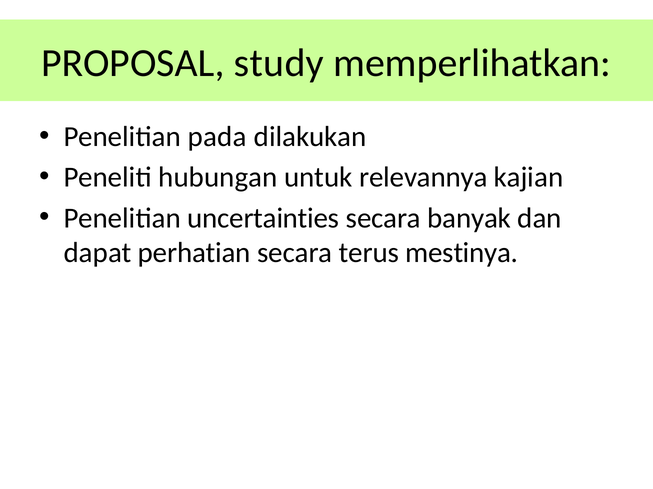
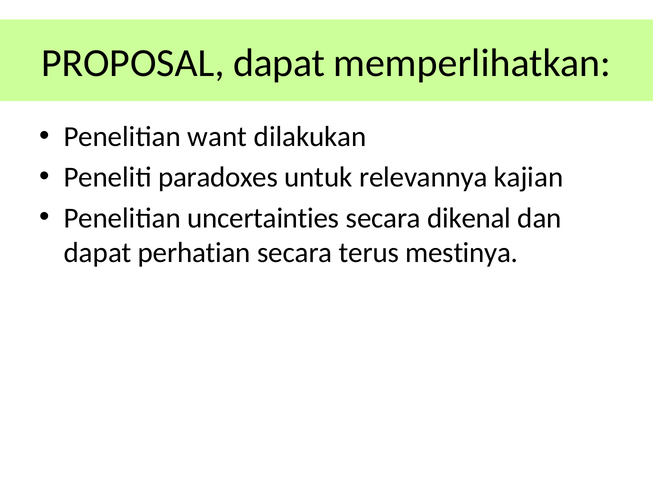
PROPOSAL study: study -> dapat
pada: pada -> want
hubungan: hubungan -> paradoxes
banyak: banyak -> dikenal
